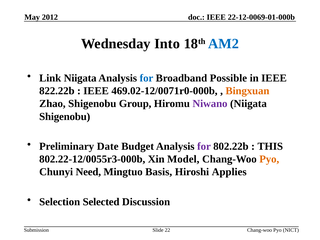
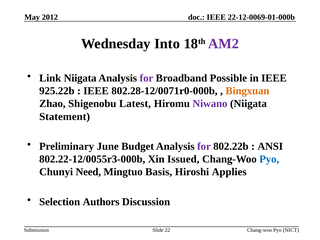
AM2 colour: blue -> purple
for at (146, 78) colour: blue -> purple
822.22b: 822.22b -> 925.22b
469.02-12/0071r0-000b: 469.02-12/0071r0-000b -> 802.28-12/0071r0-000b
Group: Group -> Latest
Shigenobu at (65, 116): Shigenobu -> Statement
Date: Date -> June
THIS: THIS -> ANSI
Model: Model -> Issued
Pyo at (269, 159) colour: orange -> blue
Selected: Selected -> Authors
